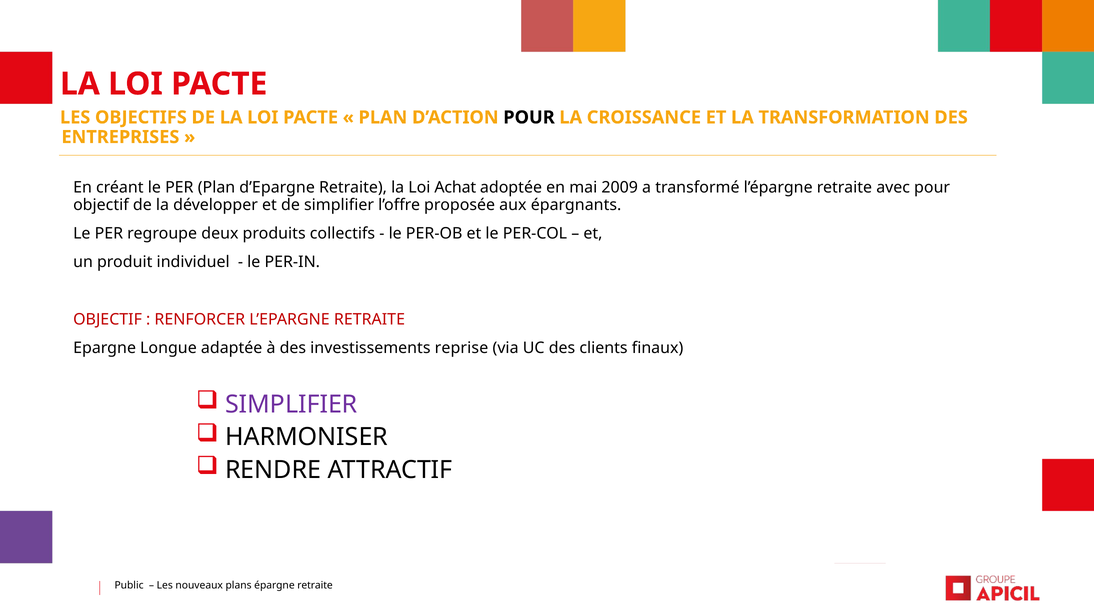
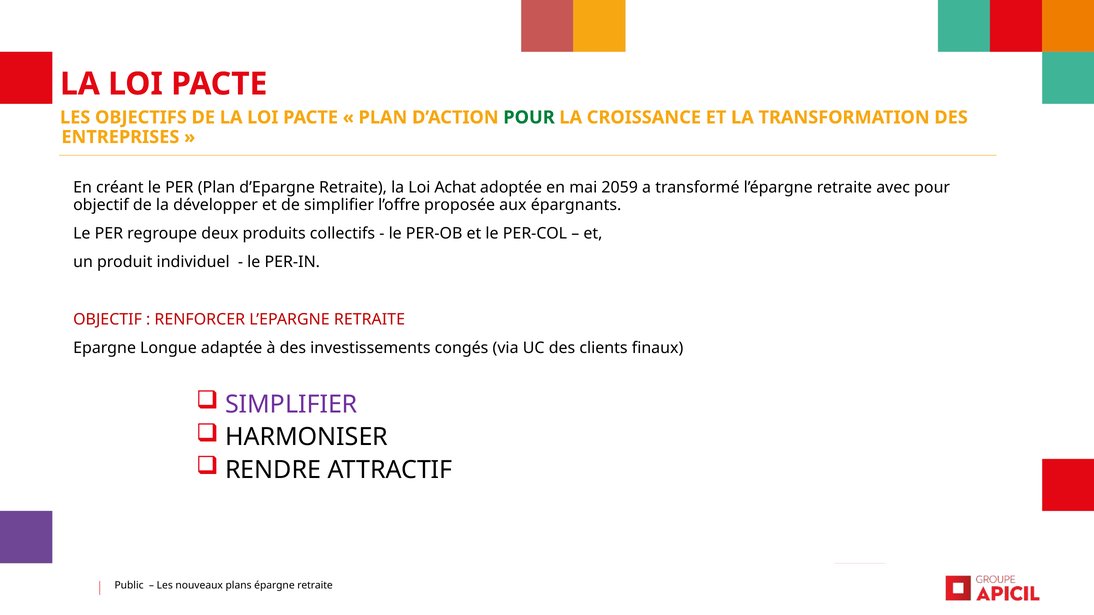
POUR at (529, 117) colour: black -> green
2009: 2009 -> 2059
reprise: reprise -> congés
